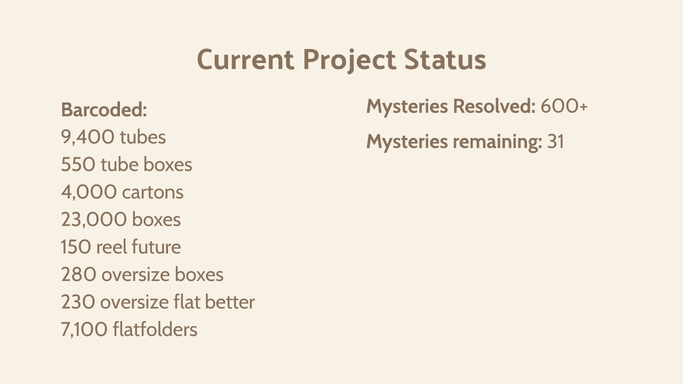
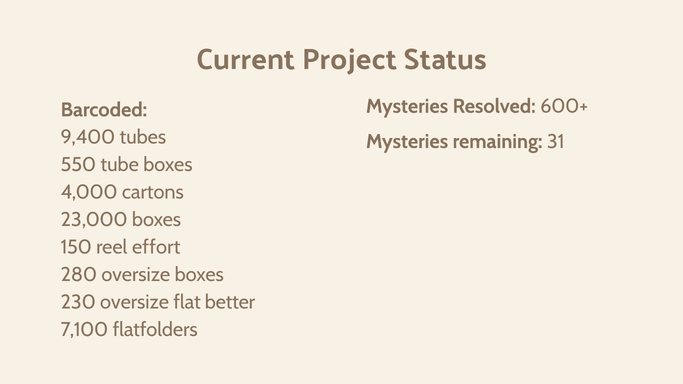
future: future -> effort
